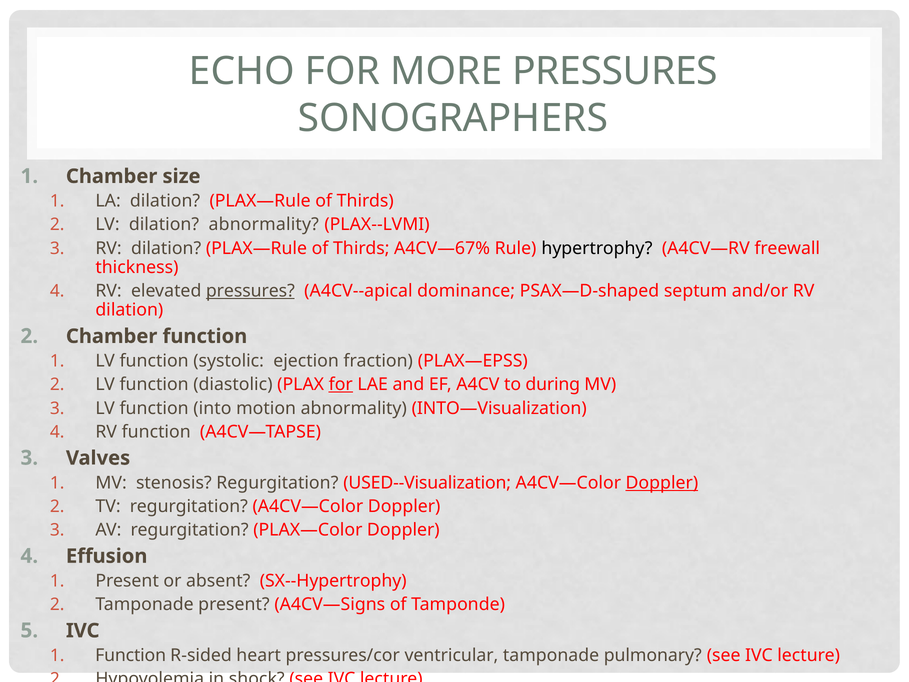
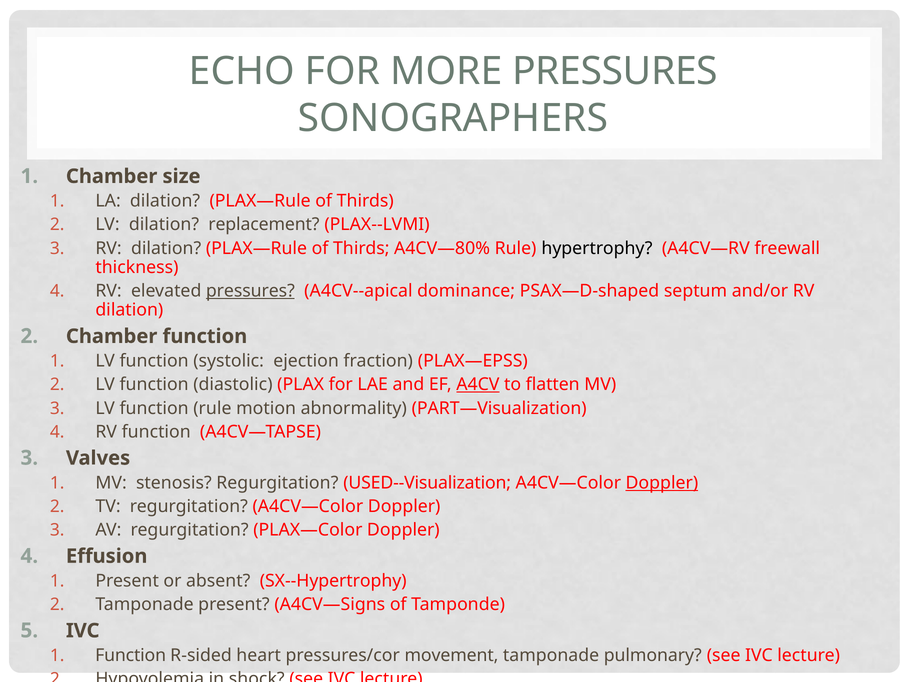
dilation abnormality: abnormality -> replacement
A4CV—67%: A4CV—67% -> A4CV—80%
for at (341, 384) underline: present -> none
A4CV underline: none -> present
during: during -> flatten
function into: into -> rule
INTO—Visualization: INTO—Visualization -> PART—Visualization
ventricular: ventricular -> movement
